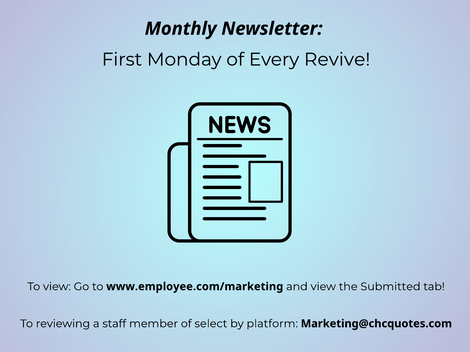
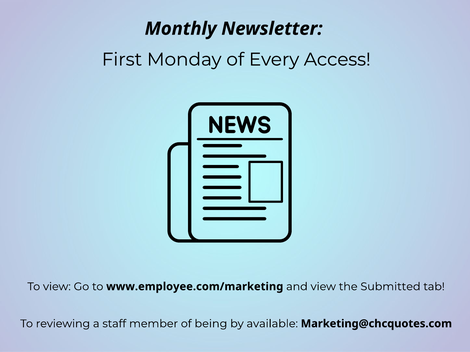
Revive: Revive -> Access
select: select -> being
platform: platform -> available
